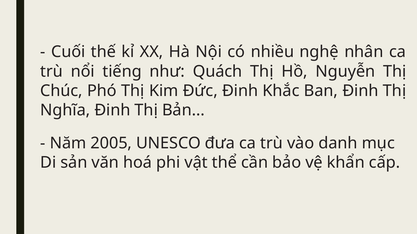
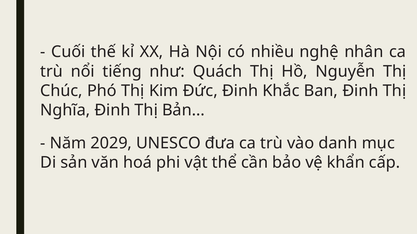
2005: 2005 -> 2029
